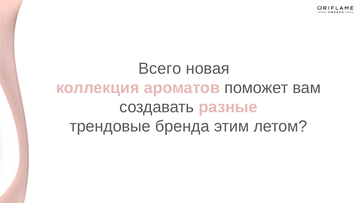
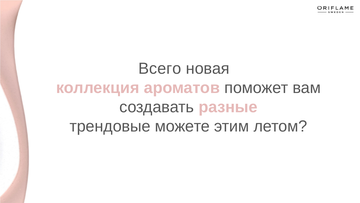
бренда: бренда -> можете
